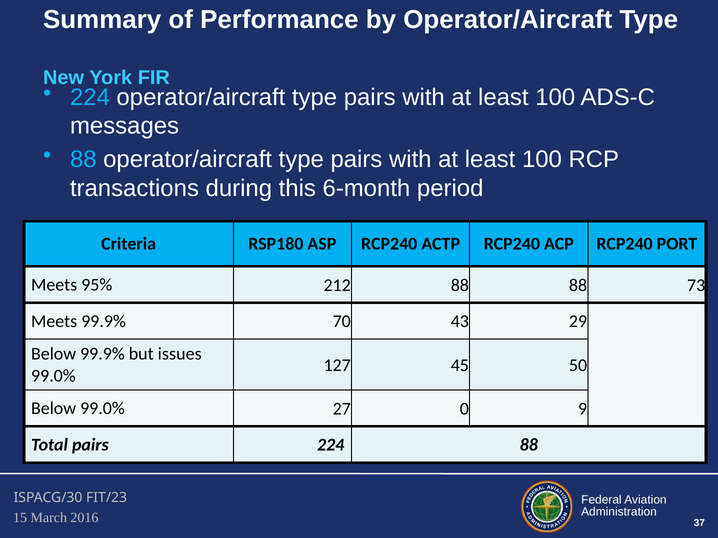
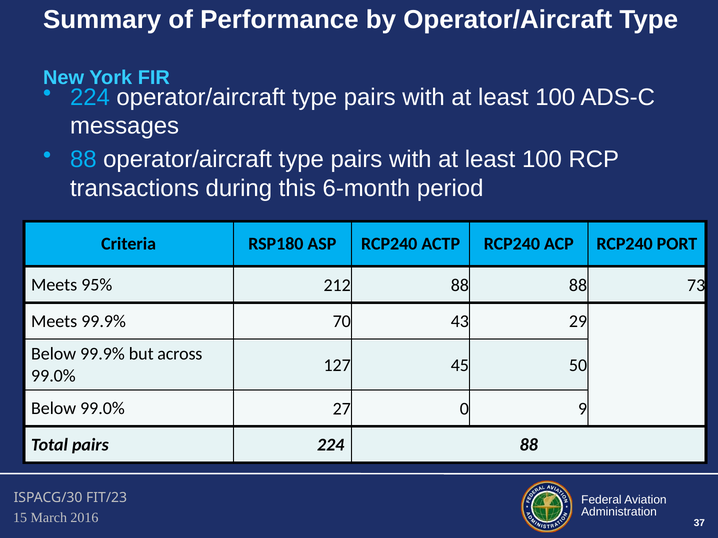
issues: issues -> across
